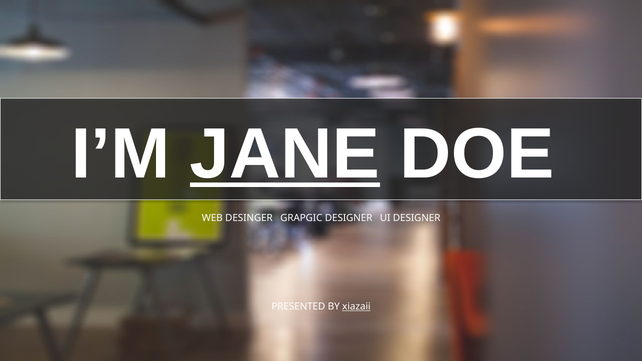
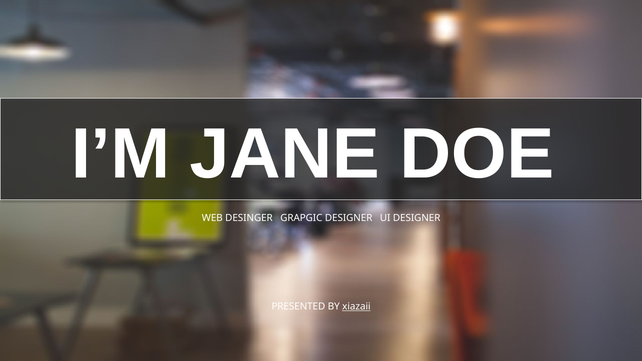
JANE underline: present -> none
